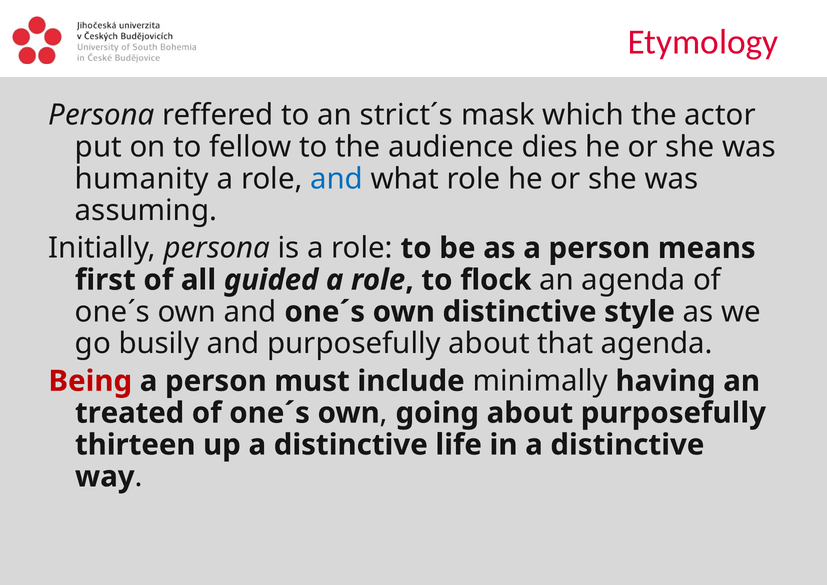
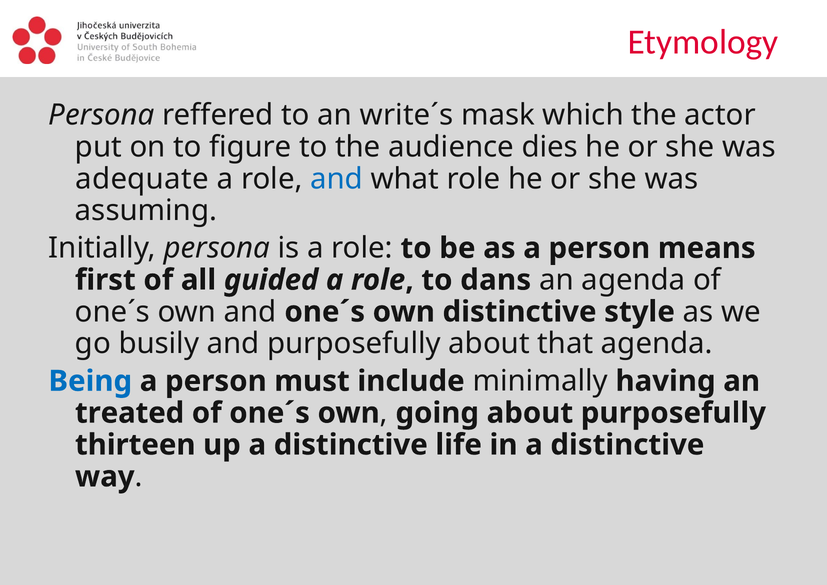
strict´s: strict´s -> write´s
fellow: fellow -> figure
humanity: humanity -> adequate
flock: flock -> dans
Being colour: red -> blue
